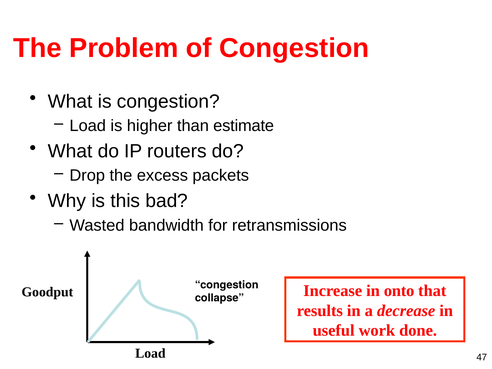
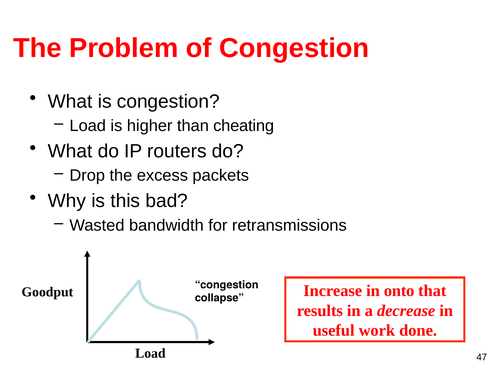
estimate: estimate -> cheating
